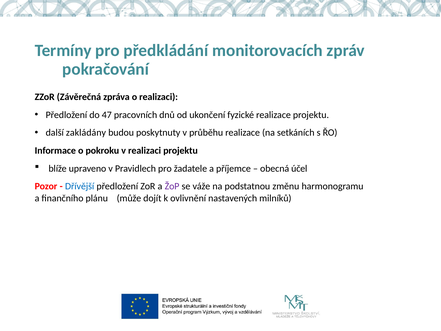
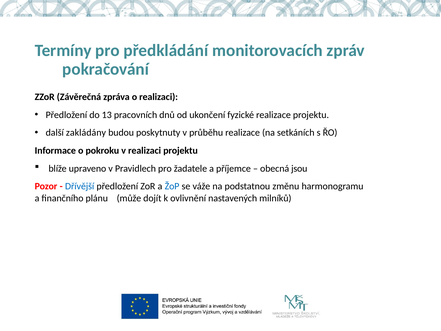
47: 47 -> 13
účel: účel -> jsou
ŽoP colour: purple -> blue
